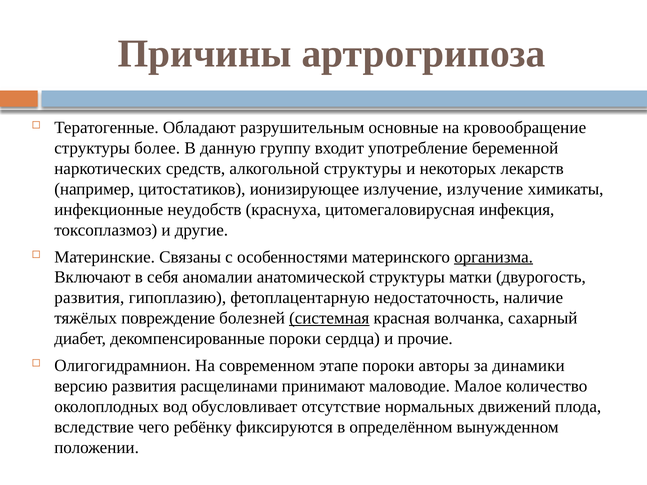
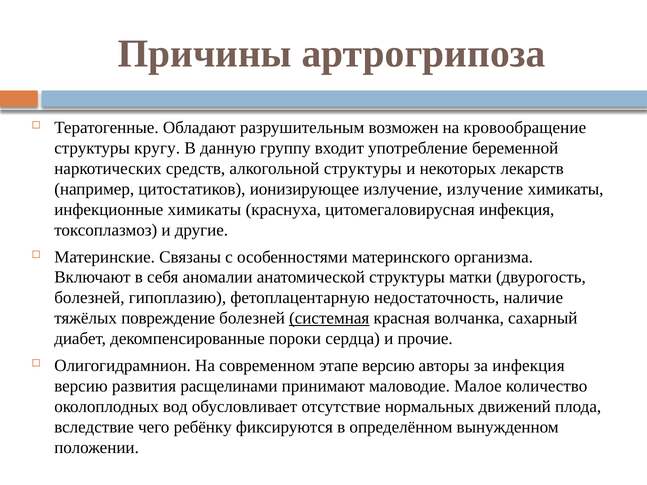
основные: основные -> возможен
более: более -> кругу
инфекционные неудобств: неудобств -> химикаты
организма underline: present -> none
развития at (89, 298): развития -> болезней
этапе пороки: пороки -> версию
за динамики: динамики -> инфекция
